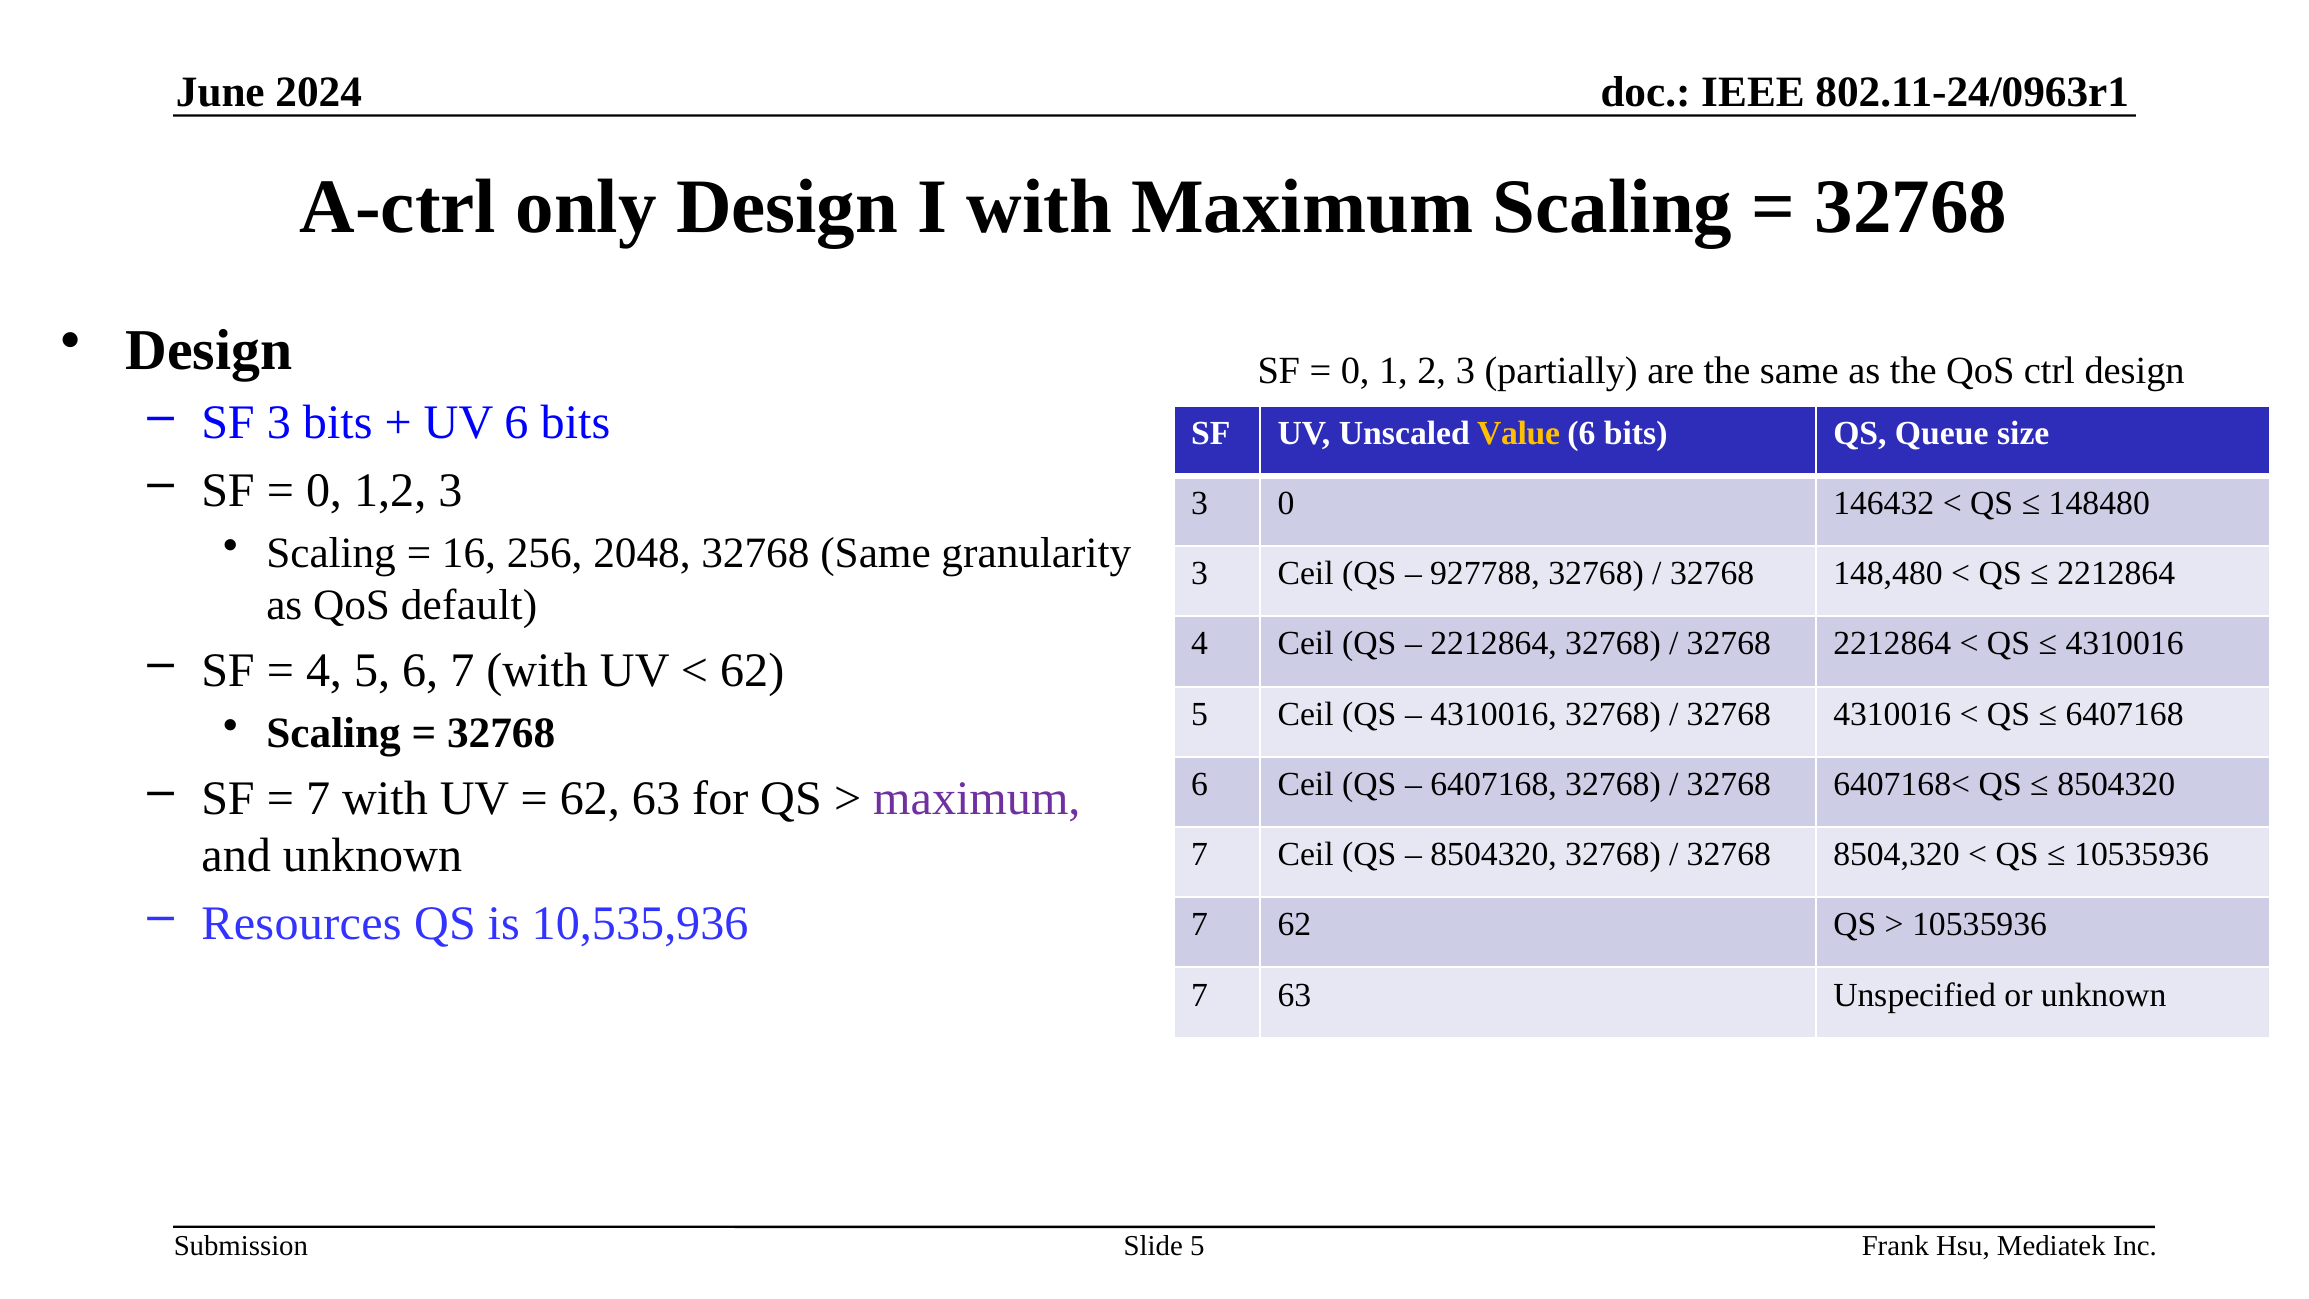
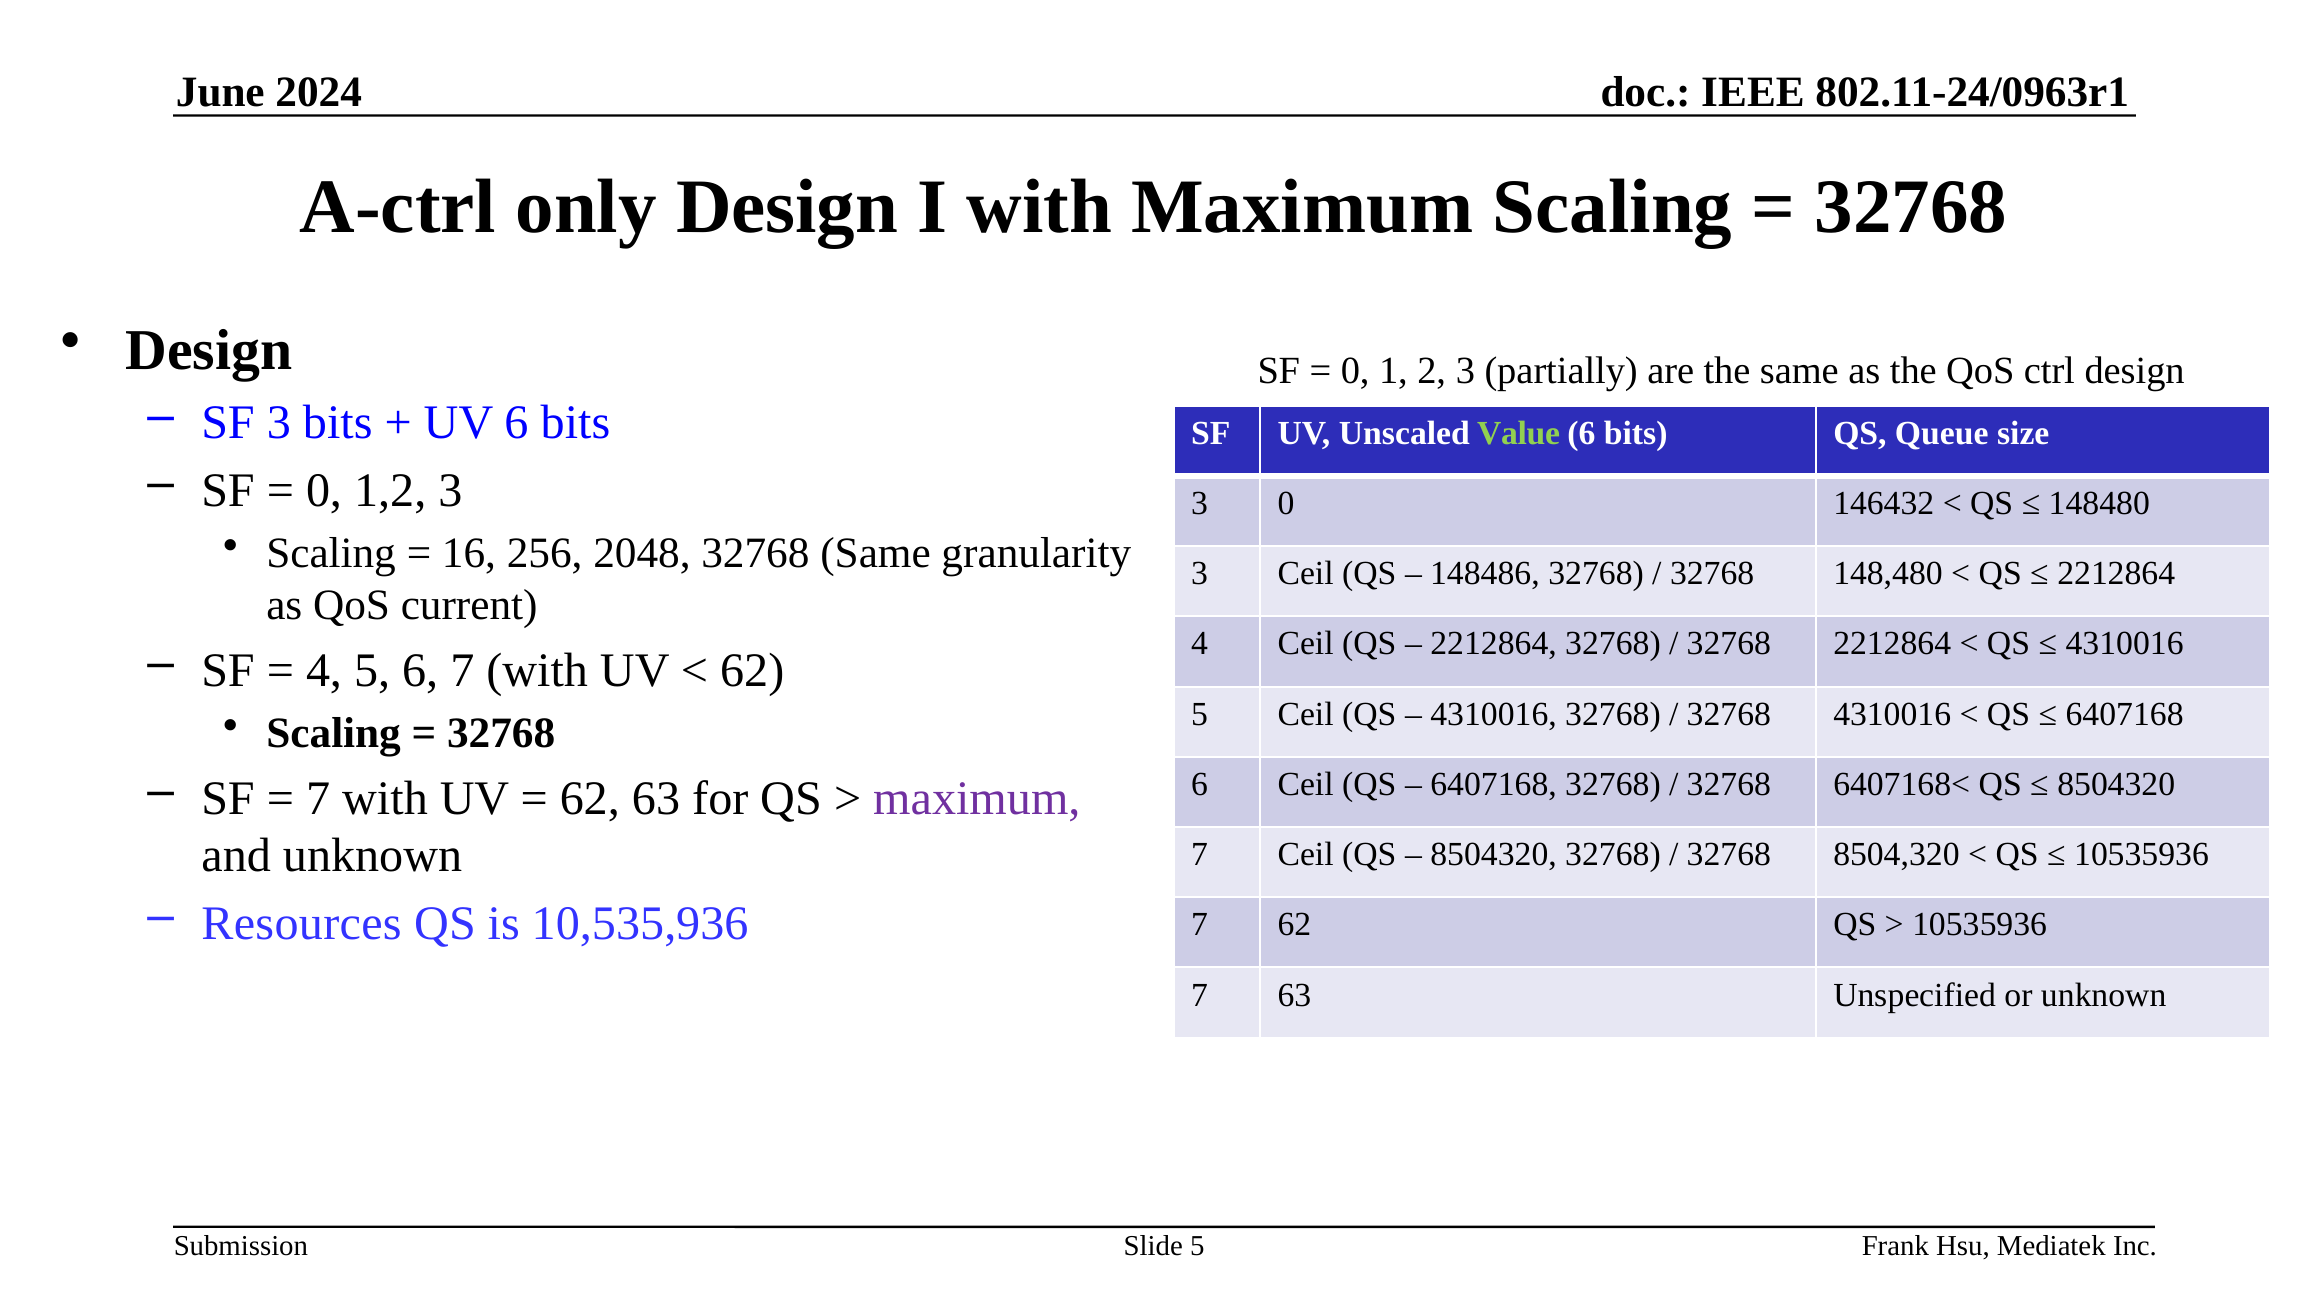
Value colour: yellow -> light green
927788: 927788 -> 148486
default: default -> current
